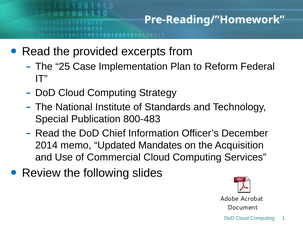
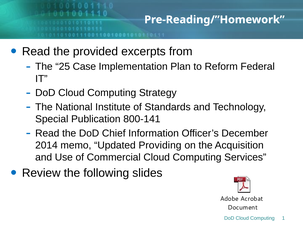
800-483: 800-483 -> 800-141
Mandates: Mandates -> Providing
